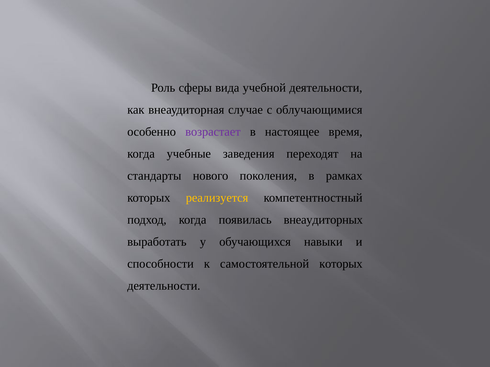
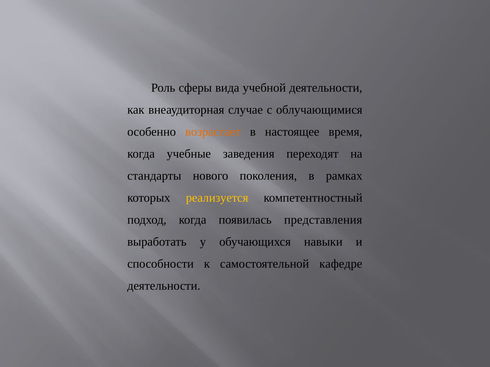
возрастает colour: purple -> orange
внеаудиторных: внеаудиторных -> представления
самостоятельной которых: которых -> кафедре
